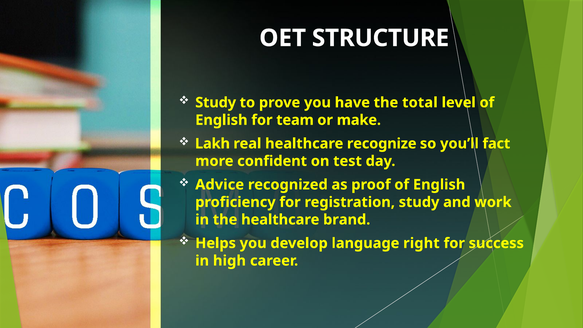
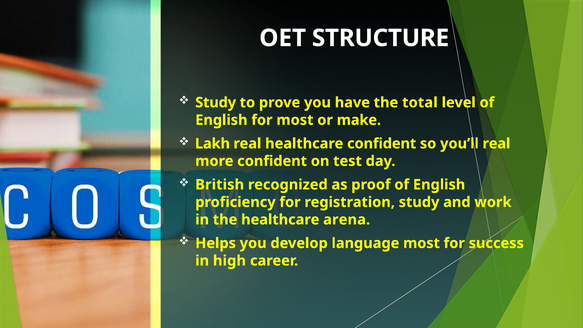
for team: team -> most
healthcare recognize: recognize -> confident
you’ll fact: fact -> real
Advice: Advice -> British
brand: brand -> arena
language right: right -> most
